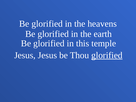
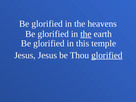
the at (86, 34) underline: none -> present
